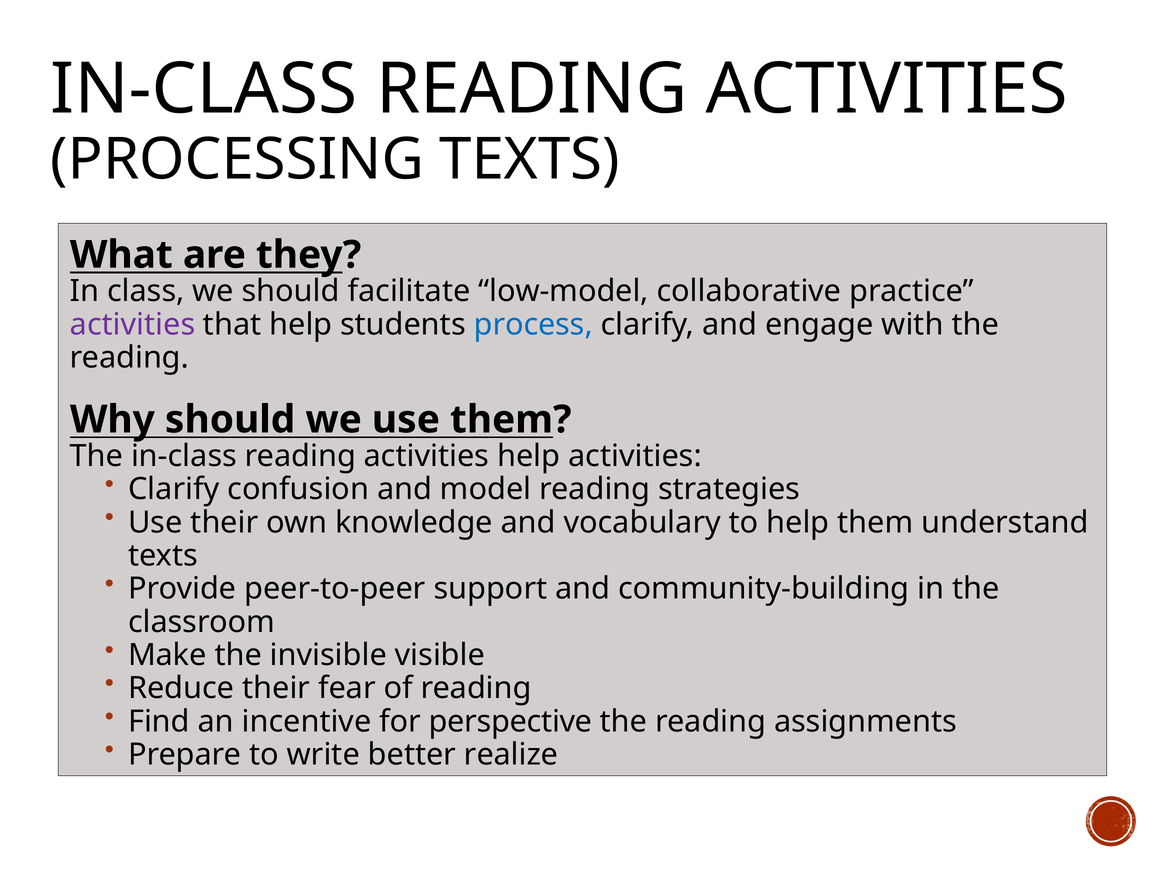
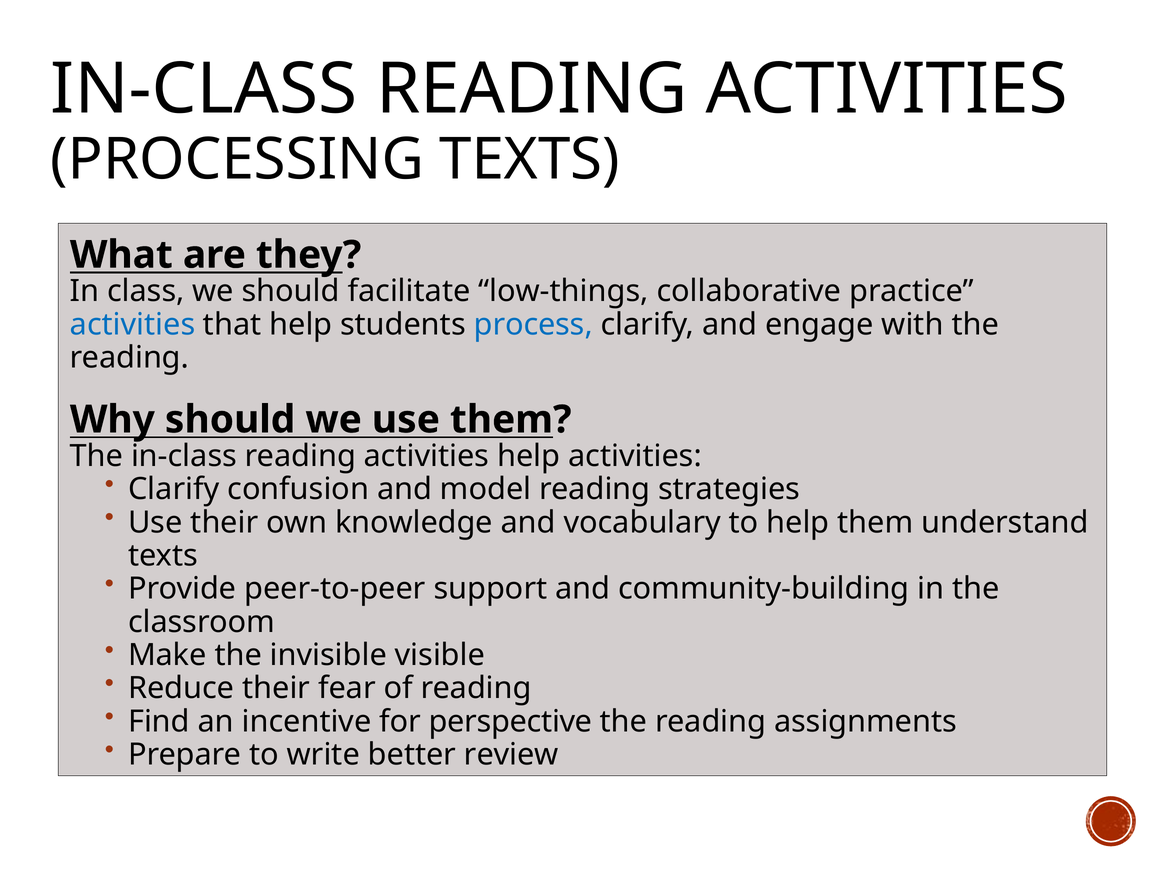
low-model: low-model -> low-things
activities at (133, 325) colour: purple -> blue
realize: realize -> review
